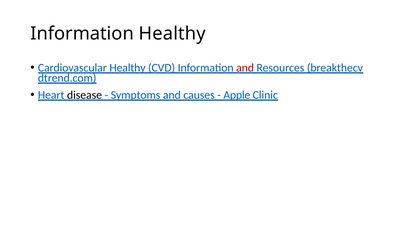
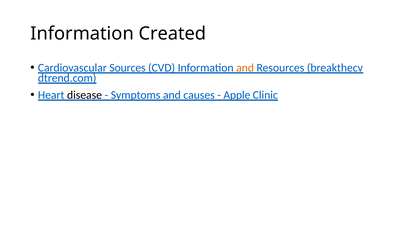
Information Healthy: Healthy -> Created
Cardiovascular Healthy: Healthy -> Sources
and at (245, 68) colour: red -> orange
